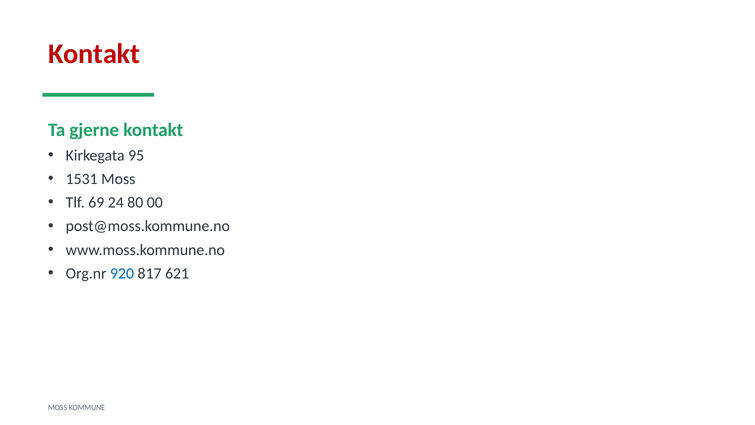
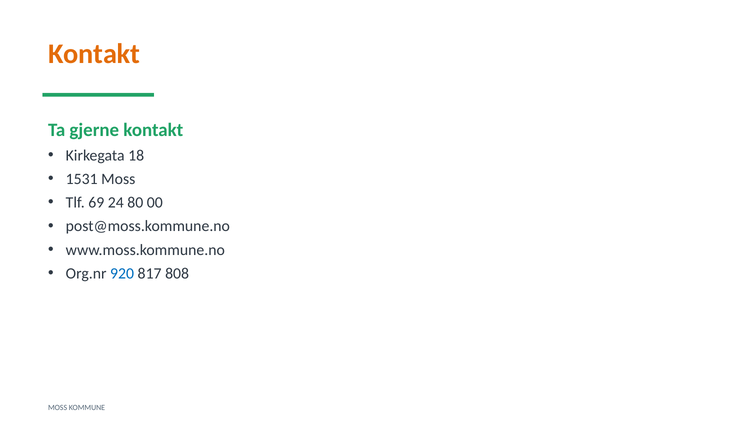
Kontakt at (94, 54) colour: red -> orange
95: 95 -> 18
621: 621 -> 808
